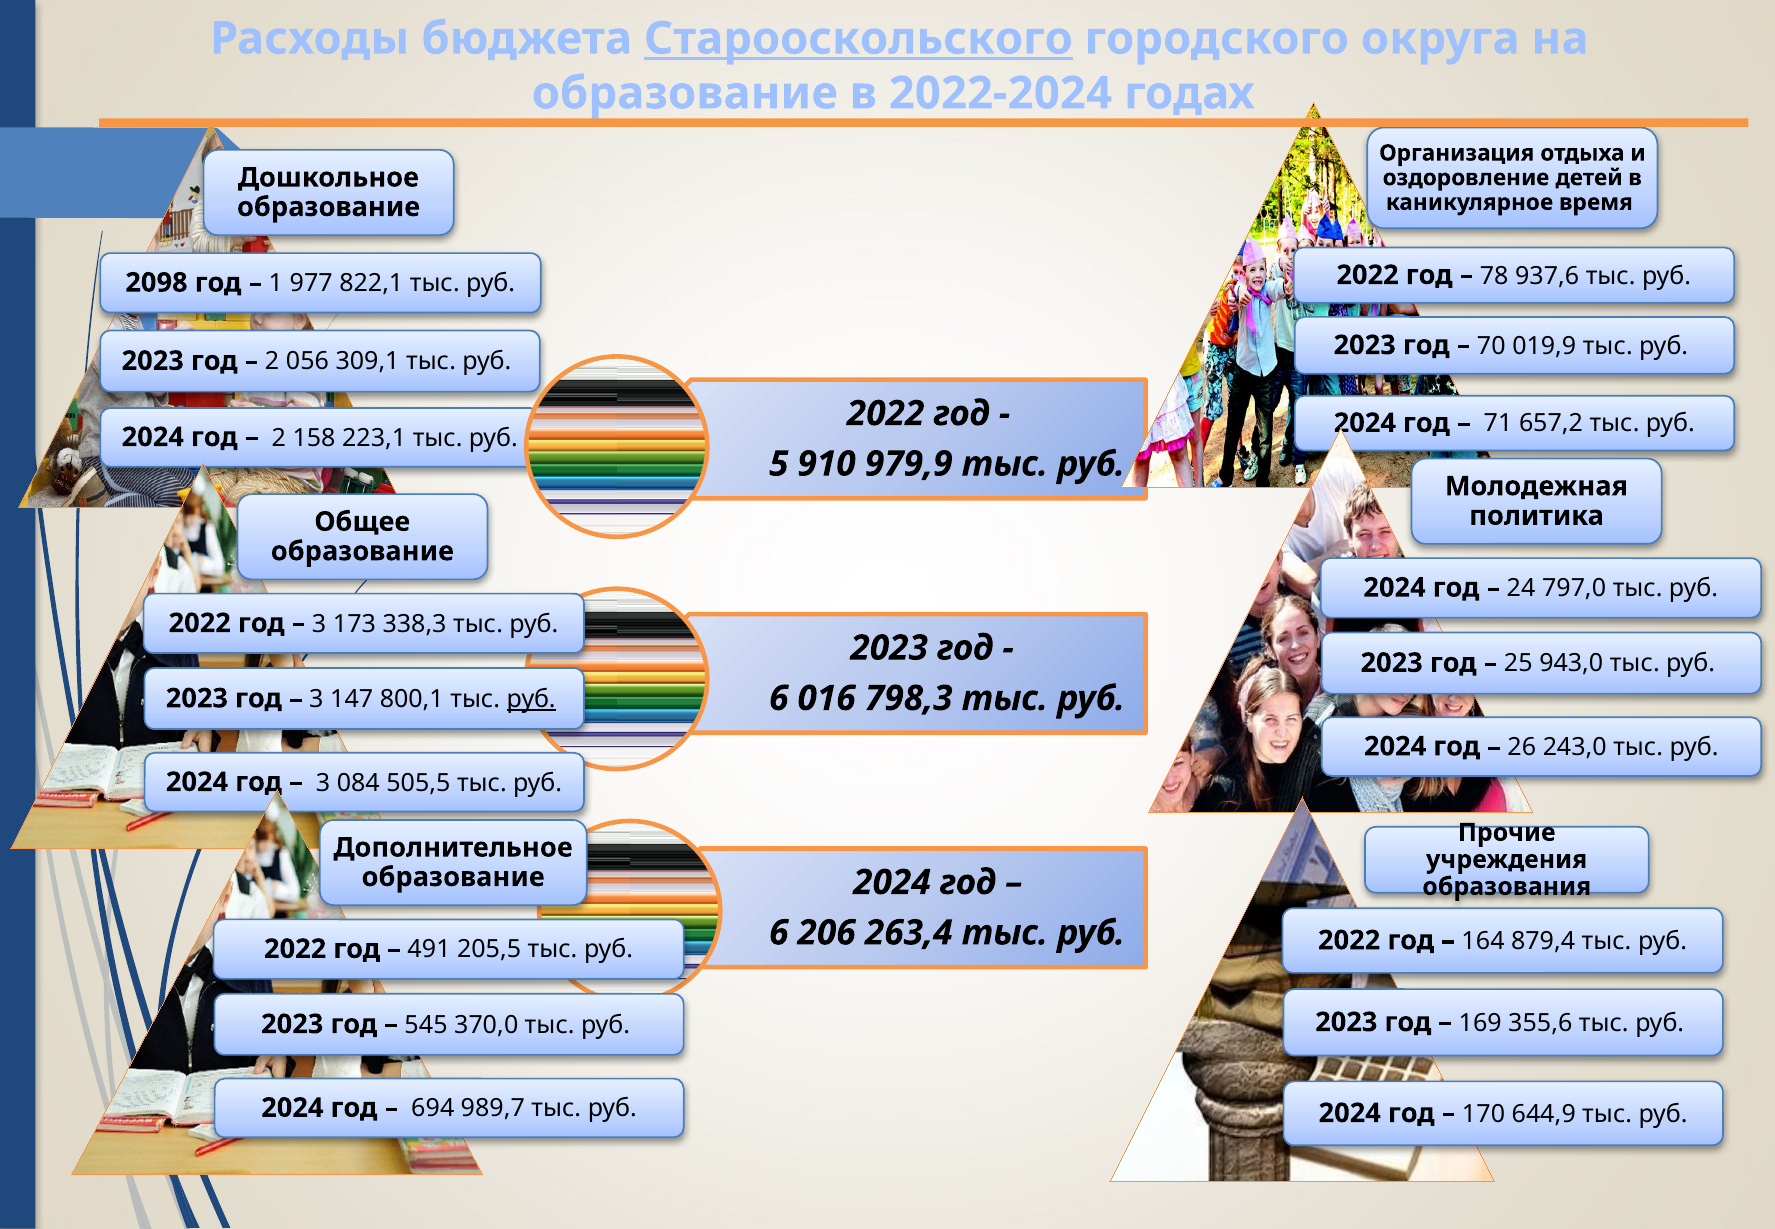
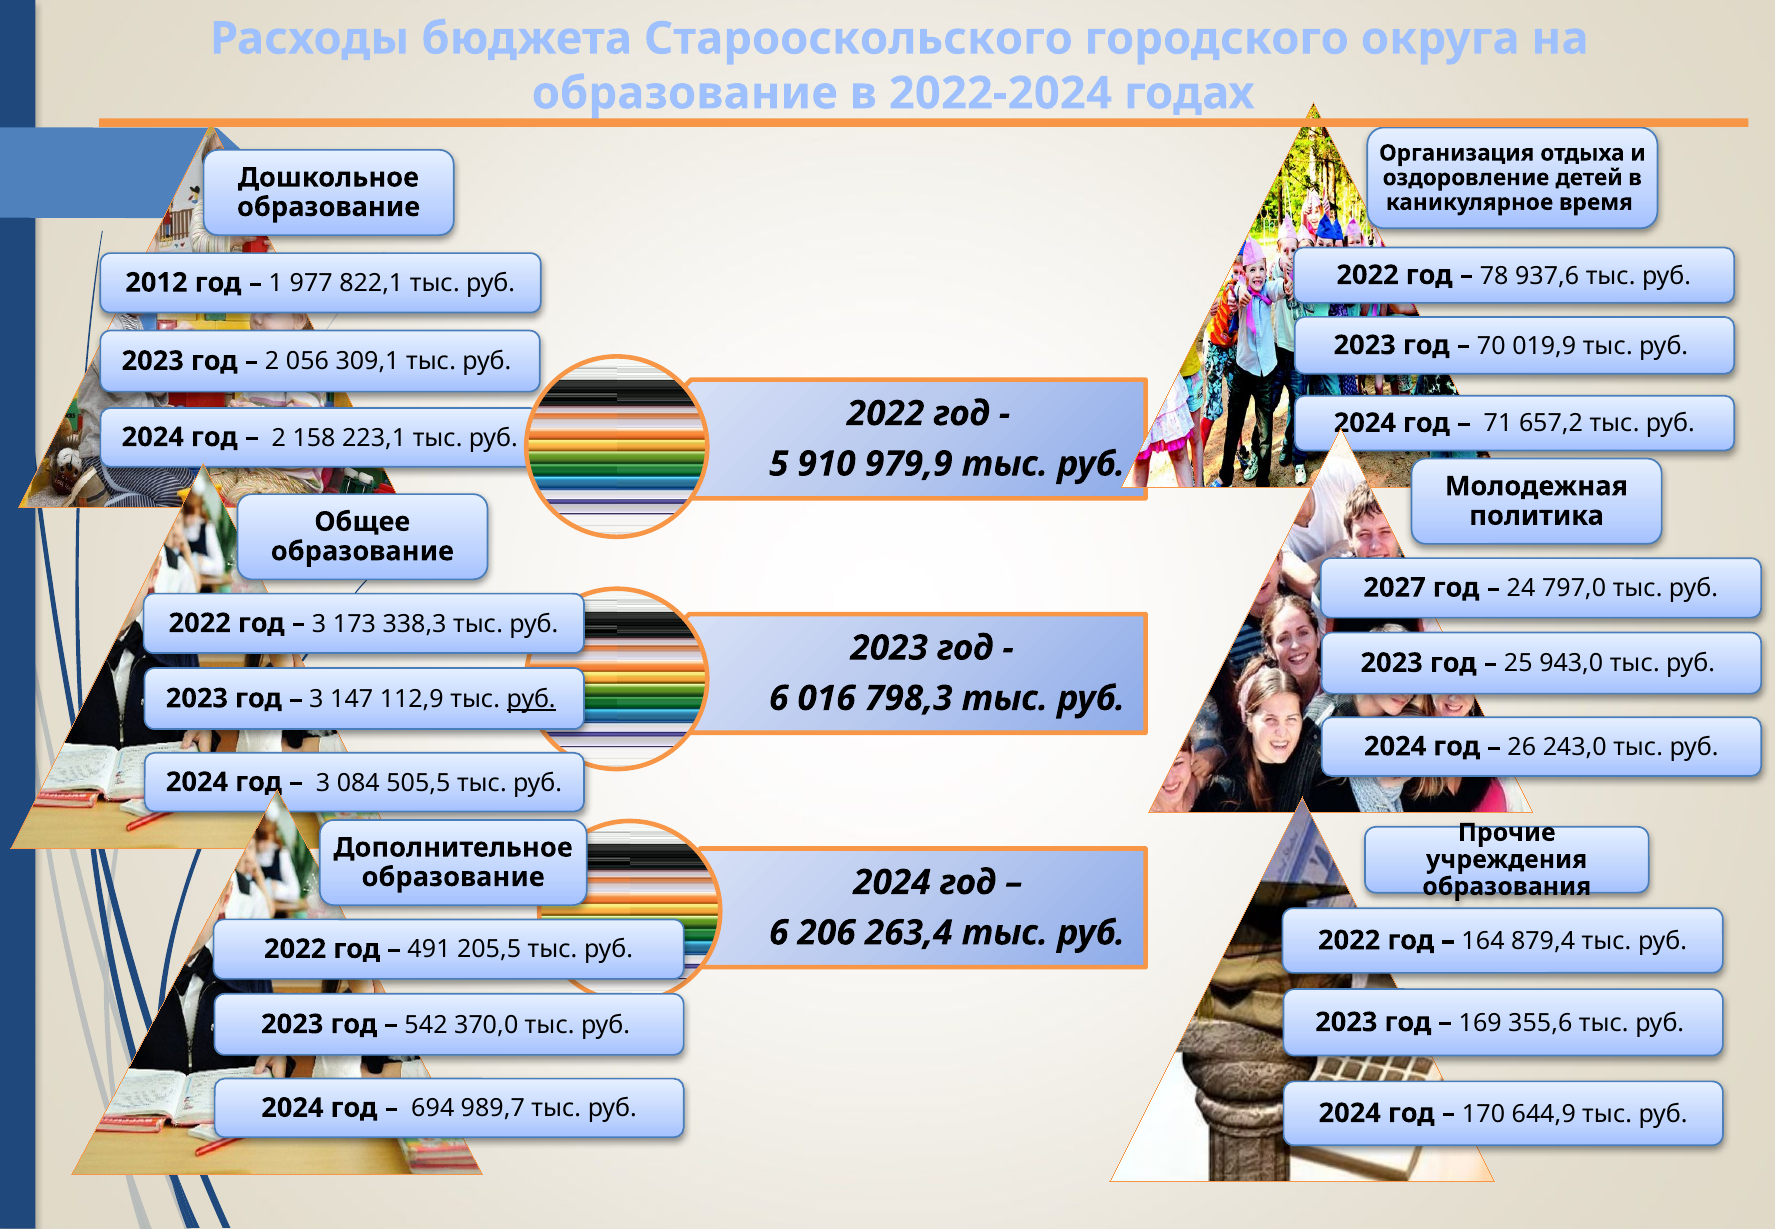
Старооскольского underline: present -> none
2098: 2098 -> 2012
2024 at (1395, 588): 2024 -> 2027
800,1: 800,1 -> 112,9
545: 545 -> 542
